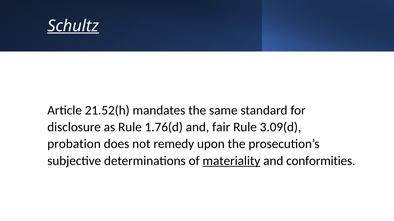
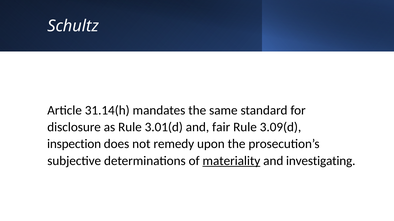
Schultz underline: present -> none
21.52(h: 21.52(h -> 31.14(h
1.76(d: 1.76(d -> 3.01(d
probation: probation -> inspection
conformities: conformities -> investigating
